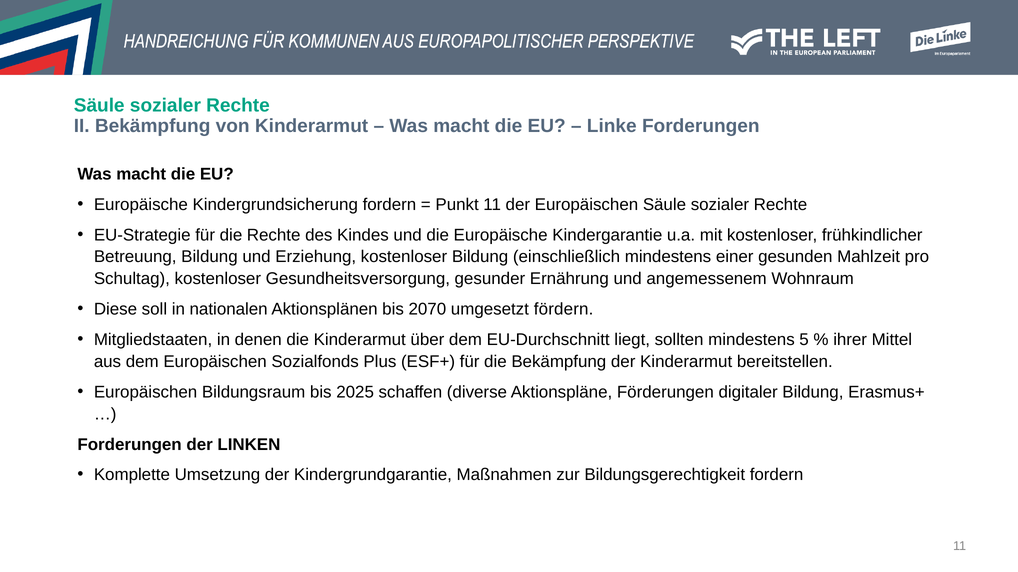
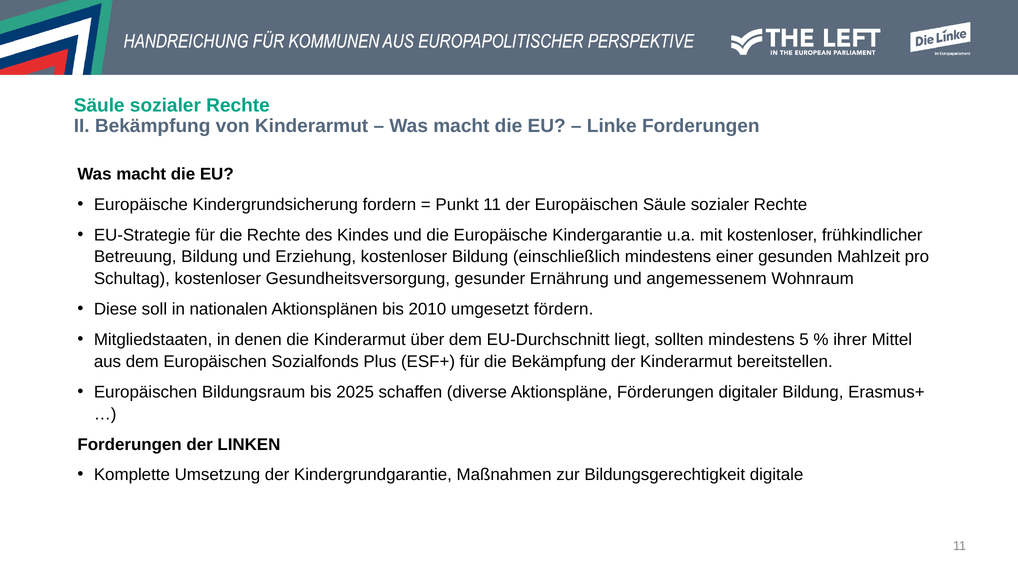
2070: 2070 -> 2010
Bildungsgerechtigkeit fordern: fordern -> digitale
